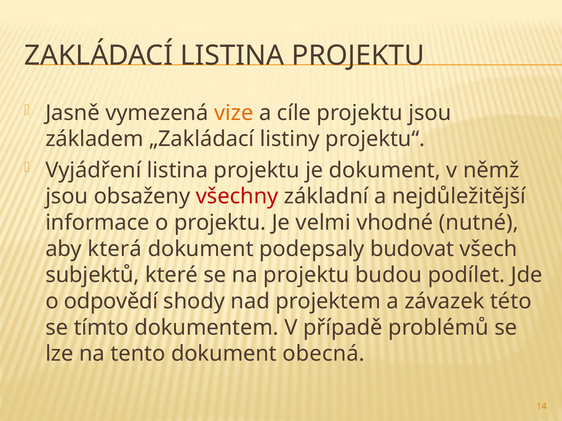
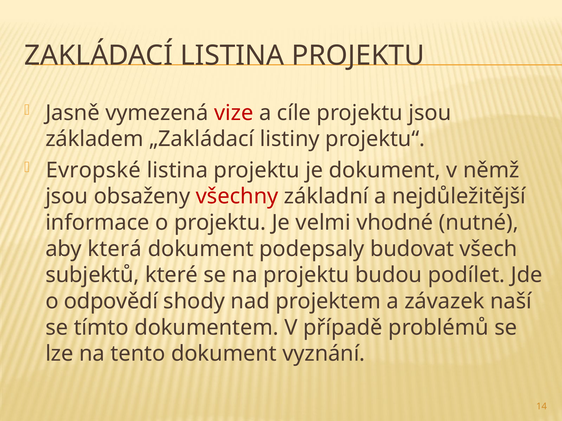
vize colour: orange -> red
Vyjádření: Vyjádření -> Evropské
této: této -> naší
obecná: obecná -> vyznání
